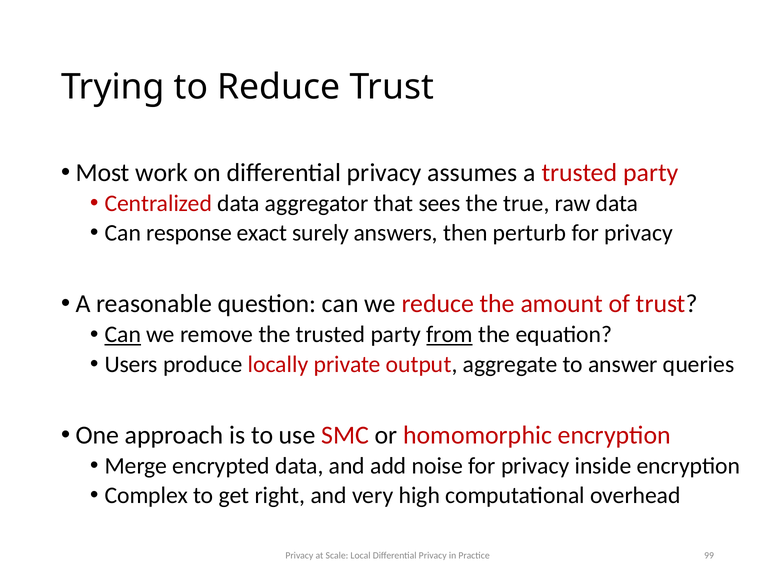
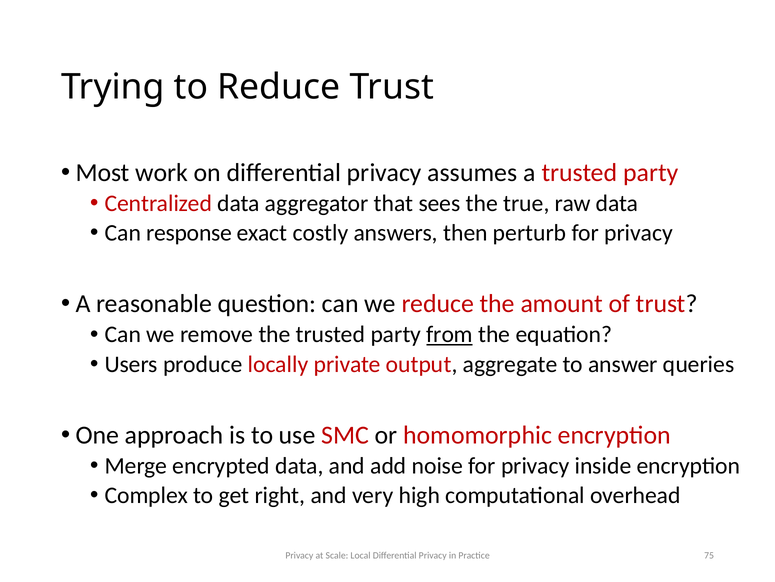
surely: surely -> costly
Can at (123, 334) underline: present -> none
99: 99 -> 75
